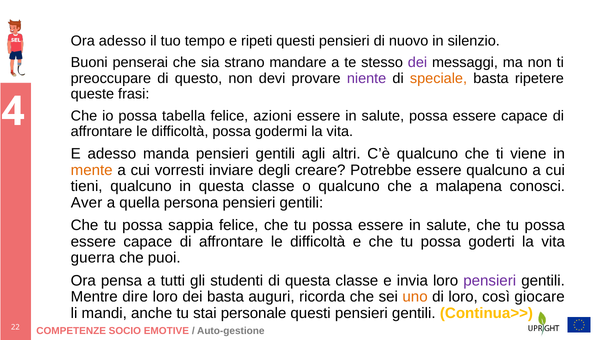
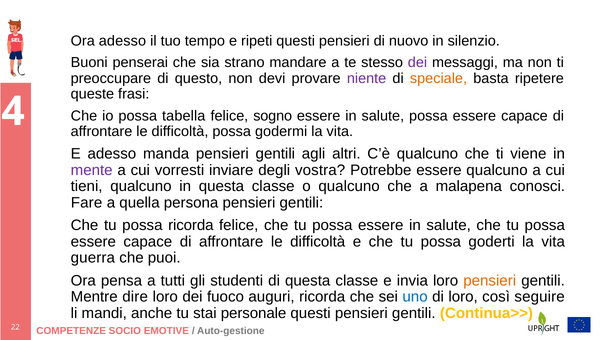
azioni: azioni -> sogno
mente colour: orange -> purple
creare: creare -> vostra
Aver: Aver -> Fare
possa sappia: sappia -> ricorda
pensieri at (490, 280) colour: purple -> orange
dei basta: basta -> fuoco
uno colour: orange -> blue
giocare: giocare -> seguire
